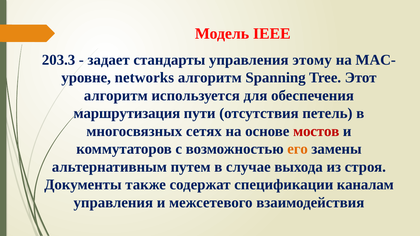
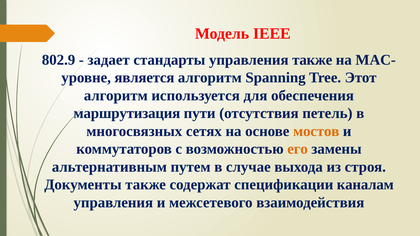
203.3: 203.3 -> 802.9
управления этому: этому -> также
networks: networks -> является
мостов colour: red -> orange
